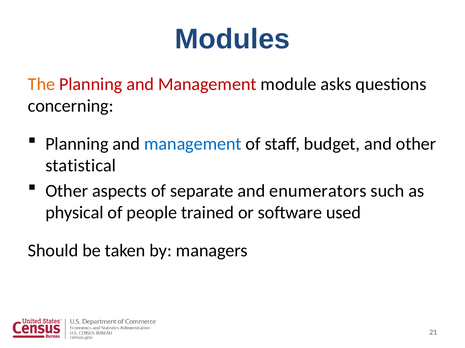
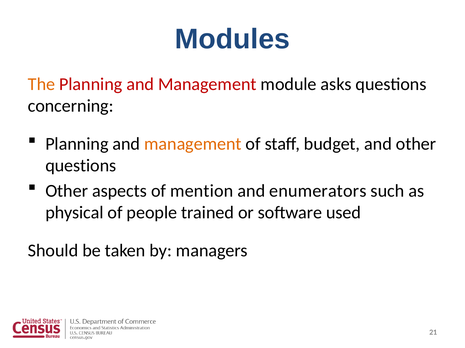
management at (193, 144) colour: blue -> orange
statistical at (81, 166): statistical -> questions
separate: separate -> mention
